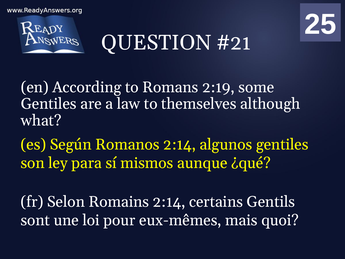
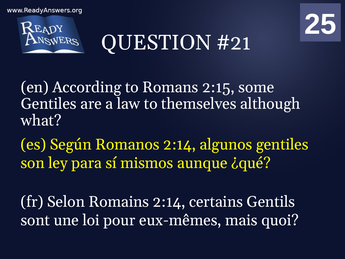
2:19: 2:19 -> 2:15
